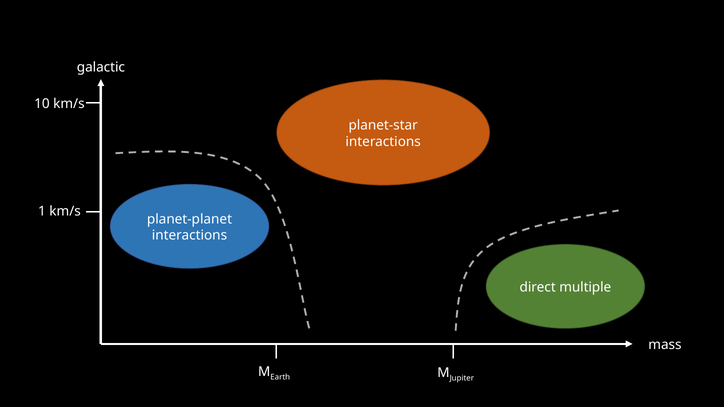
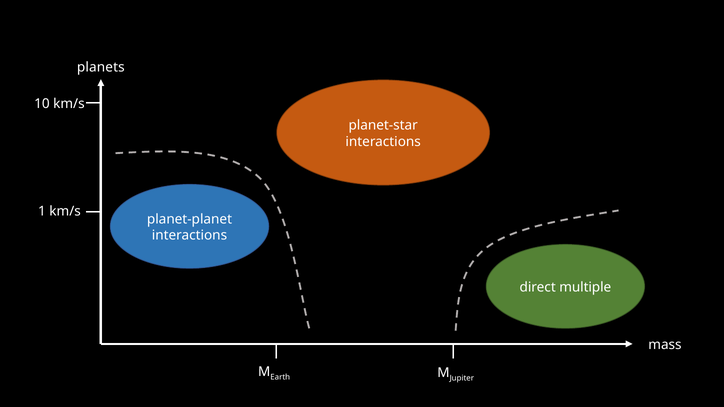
galactic: galactic -> planets
